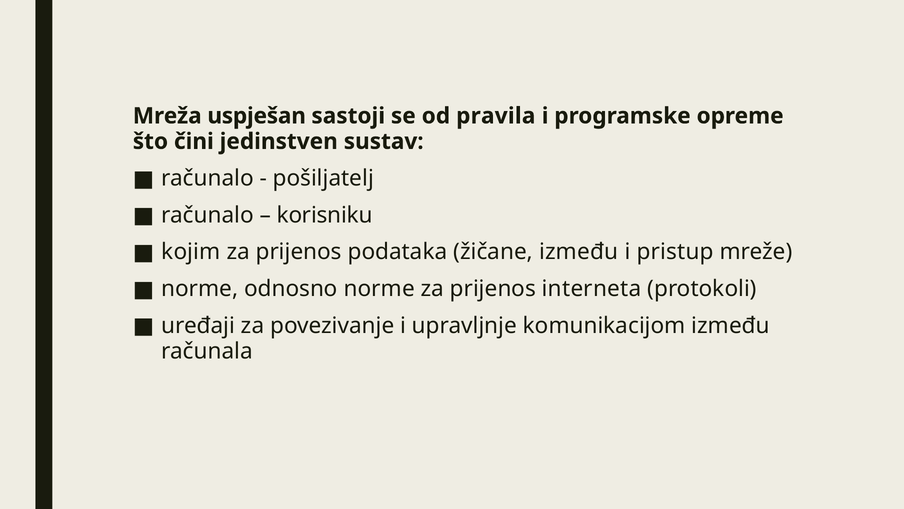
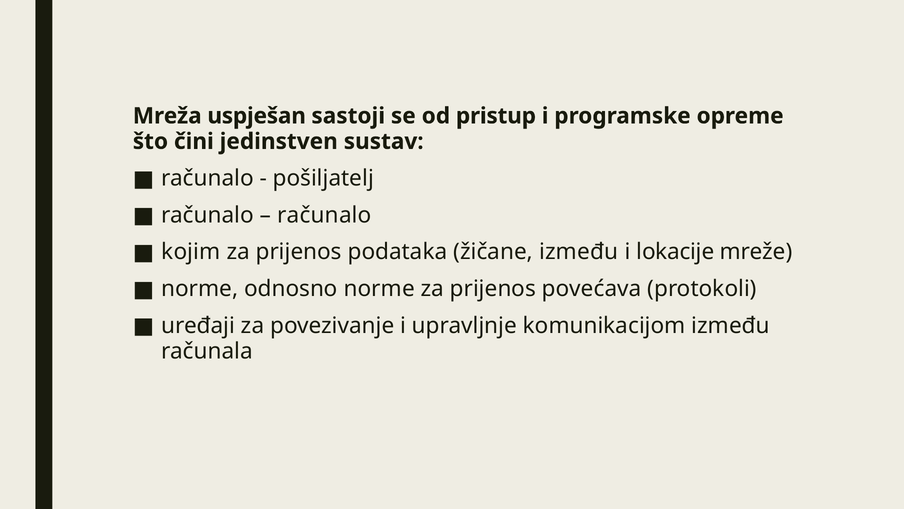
pravila: pravila -> pristup
korisniku at (325, 215): korisniku -> računalo
pristup: pristup -> lokacije
interneta: interneta -> povećava
